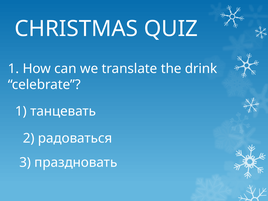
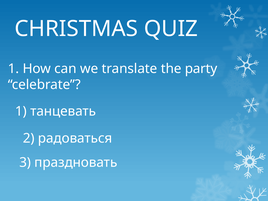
drink: drink -> party
